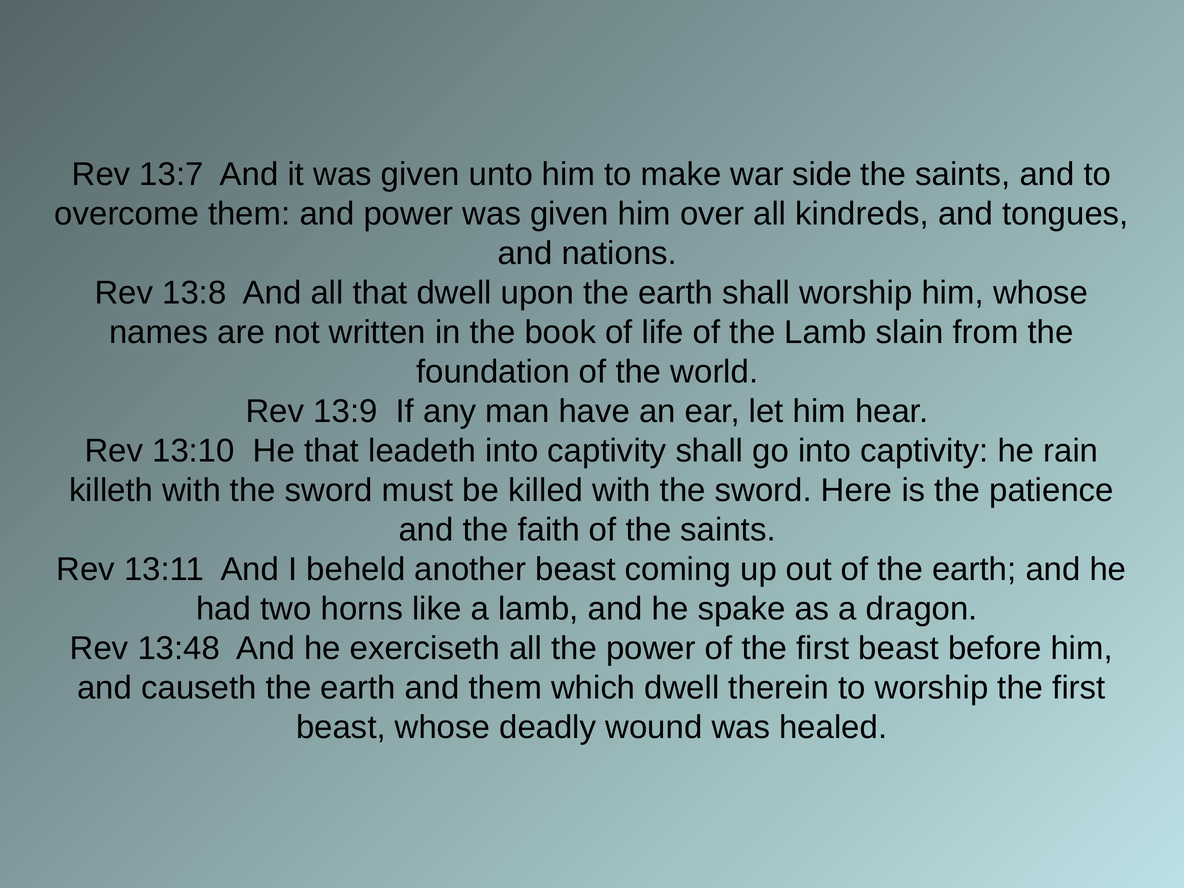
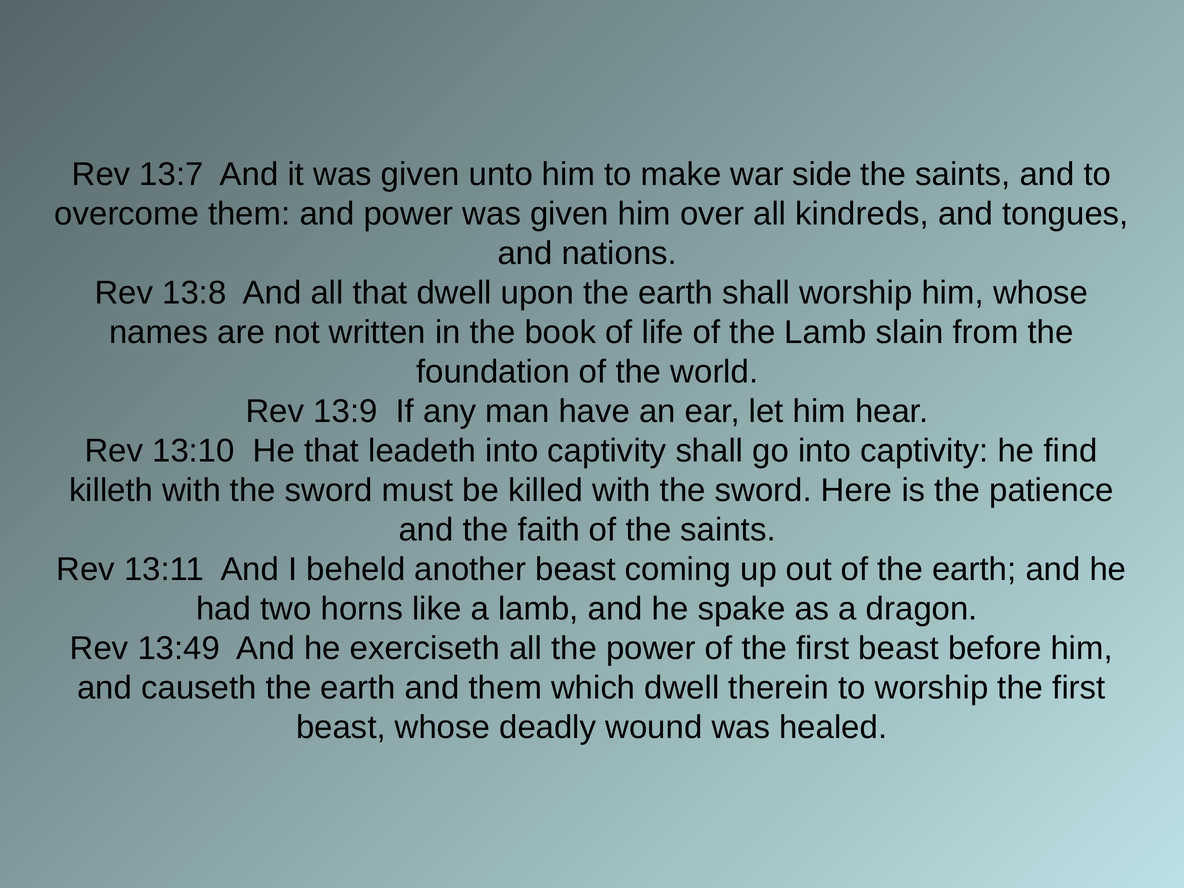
rain: rain -> find
13:48: 13:48 -> 13:49
